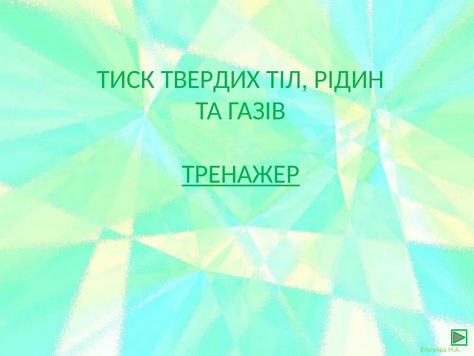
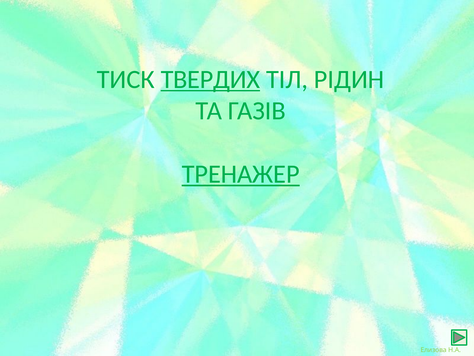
ТВЕРДИХ underline: none -> present
